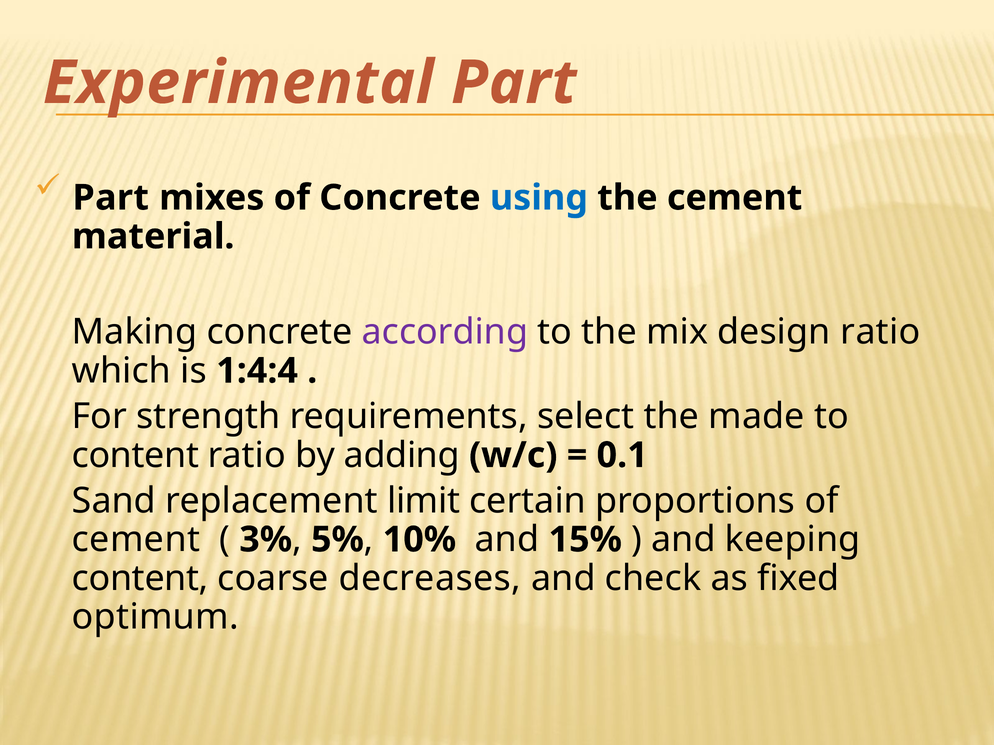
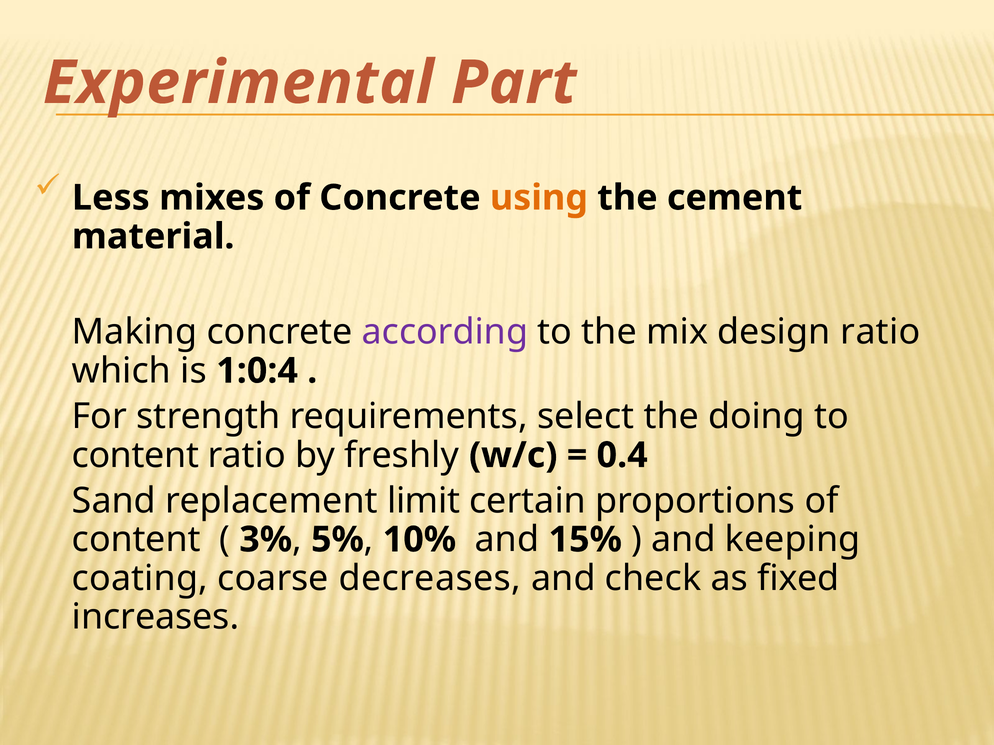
Part at (111, 198): Part -> Less
using colour: blue -> orange
1:4:4: 1:4:4 -> 1:0:4
made: made -> doing
adding: adding -> freshly
0.1: 0.1 -> 0.4
cement at (136, 540): cement -> content
content at (140, 579): content -> coating
optimum: optimum -> increases
